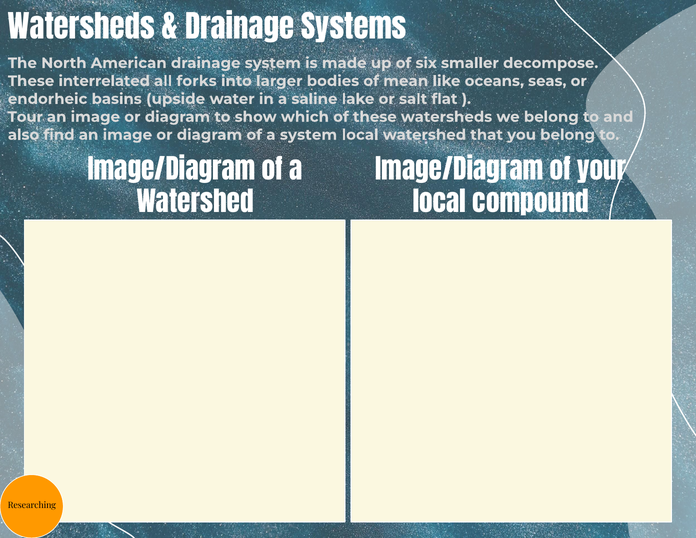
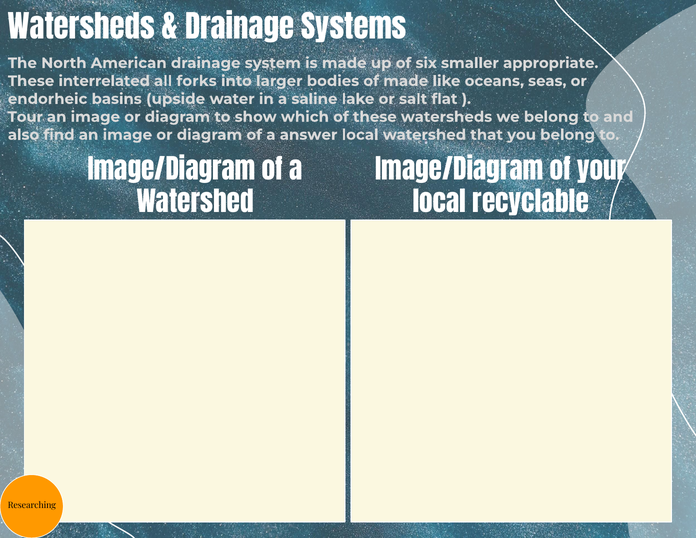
decompose: decompose -> appropriate
of mean: mean -> made
a system: system -> answer
compound: compound -> recyclable
